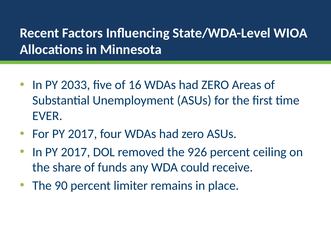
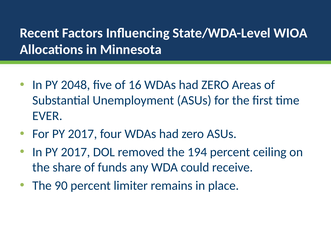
2033: 2033 -> 2048
926: 926 -> 194
